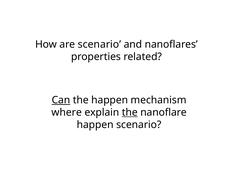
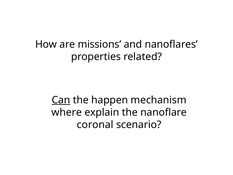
are scenario: scenario -> missions
the at (130, 112) underline: present -> none
happen at (95, 124): happen -> coronal
